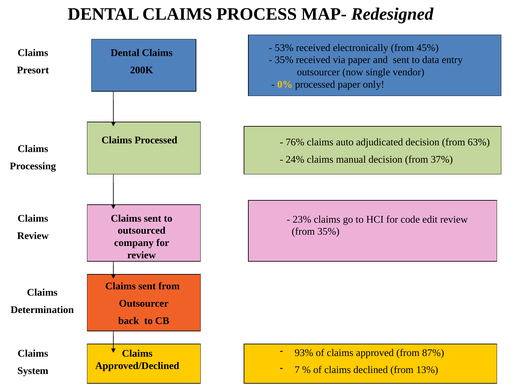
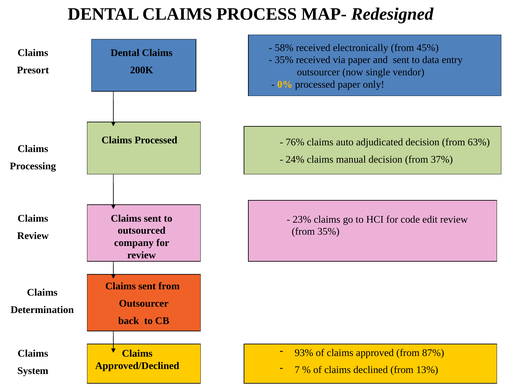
53%: 53% -> 58%
